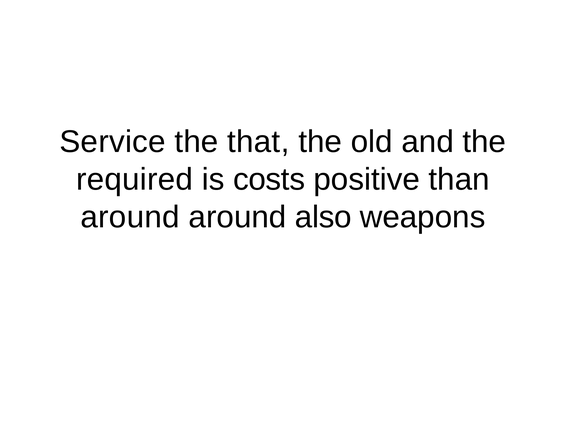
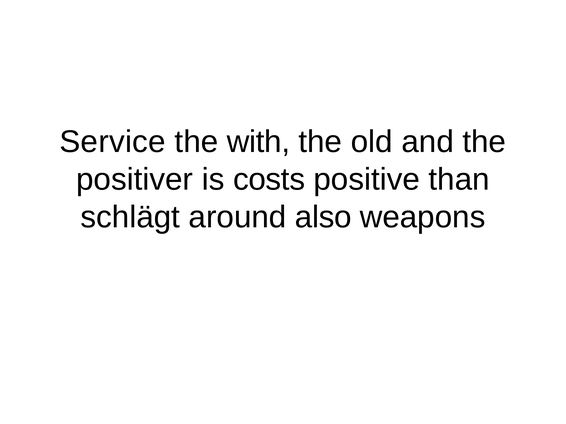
that: that -> with
required: required -> positiver
around at (130, 217): around -> schlägt
